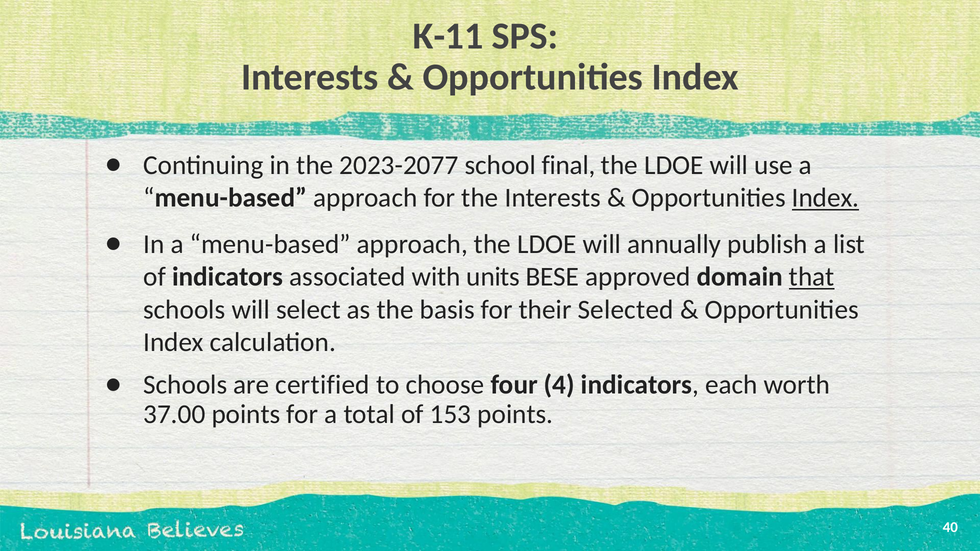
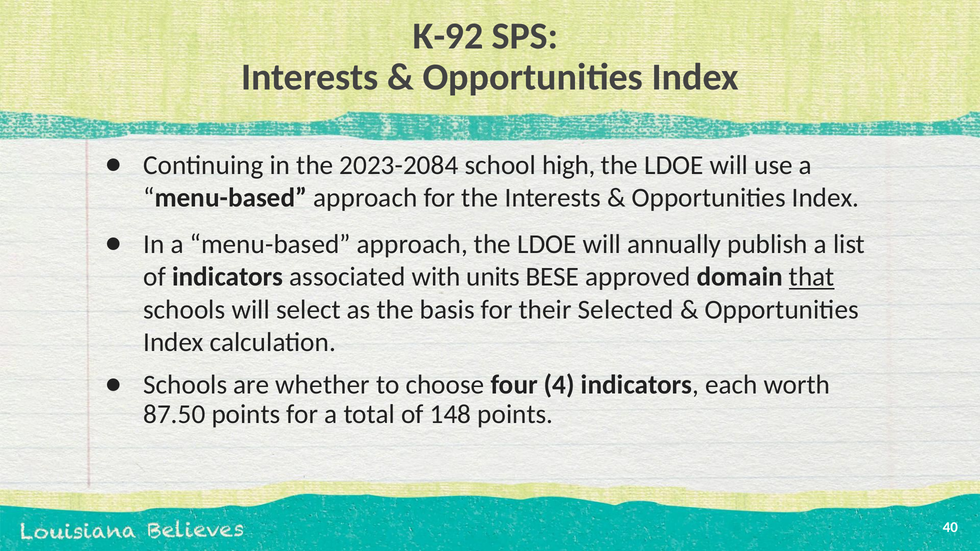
K-11: K-11 -> K-92
2023-2077: 2023-2077 -> 2023-2084
final: final -> high
Index at (826, 198) underline: present -> none
certified: certified -> whether
37.00: 37.00 -> 87.50
153: 153 -> 148
